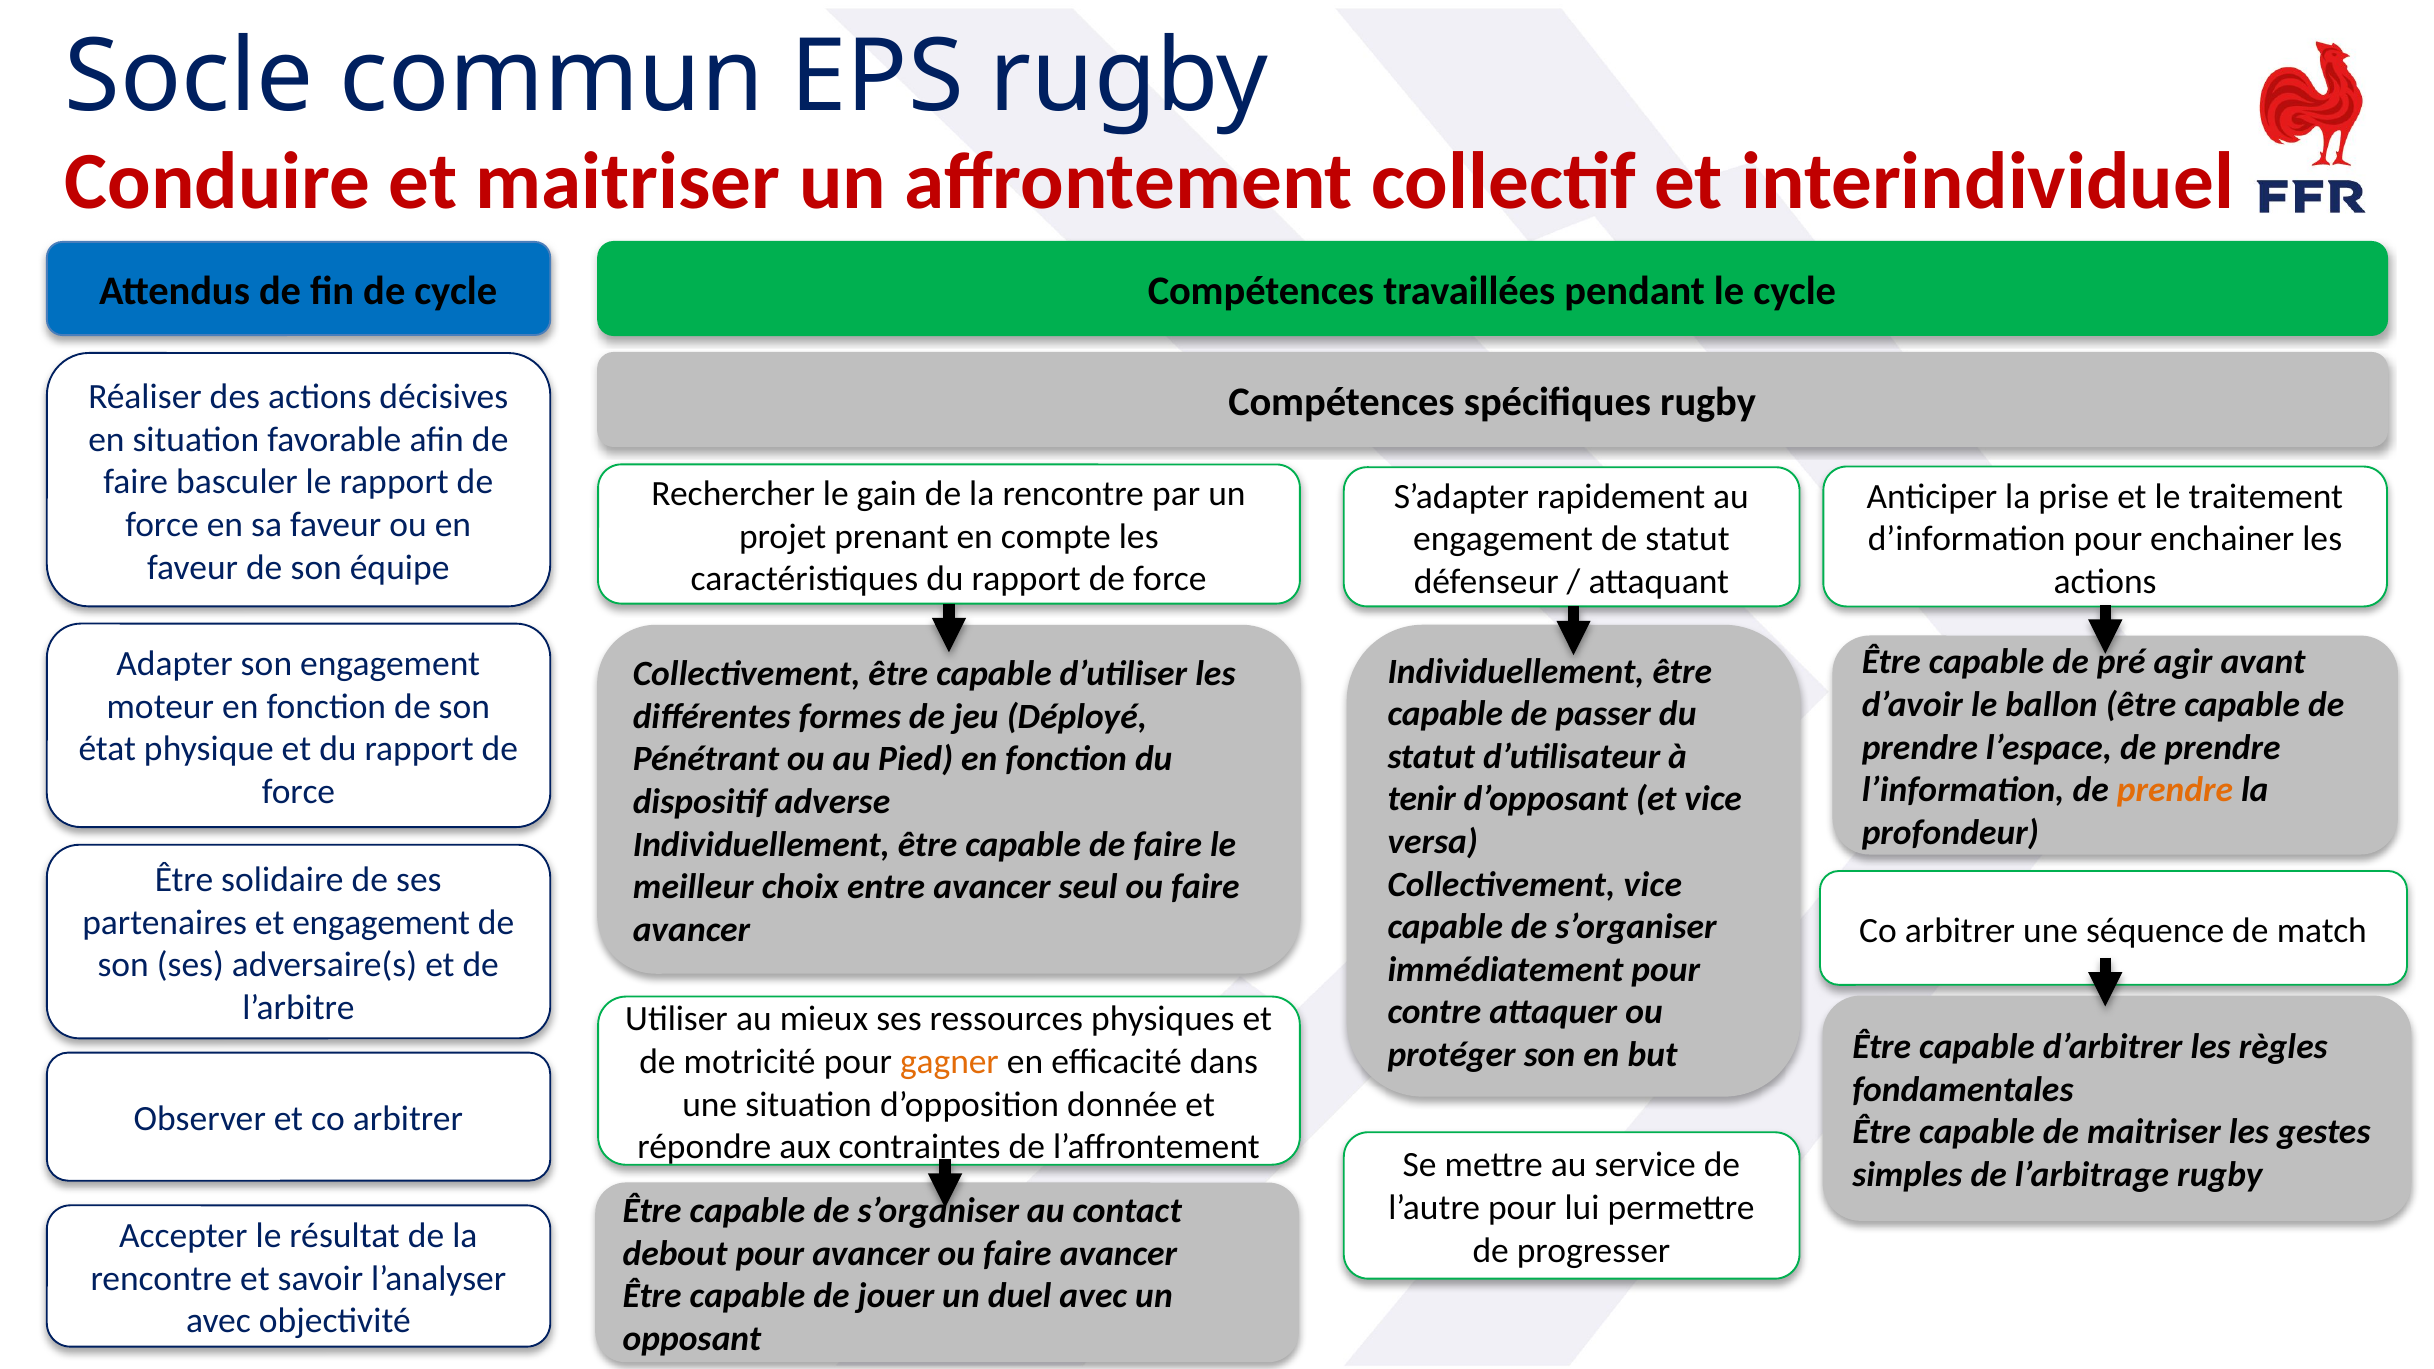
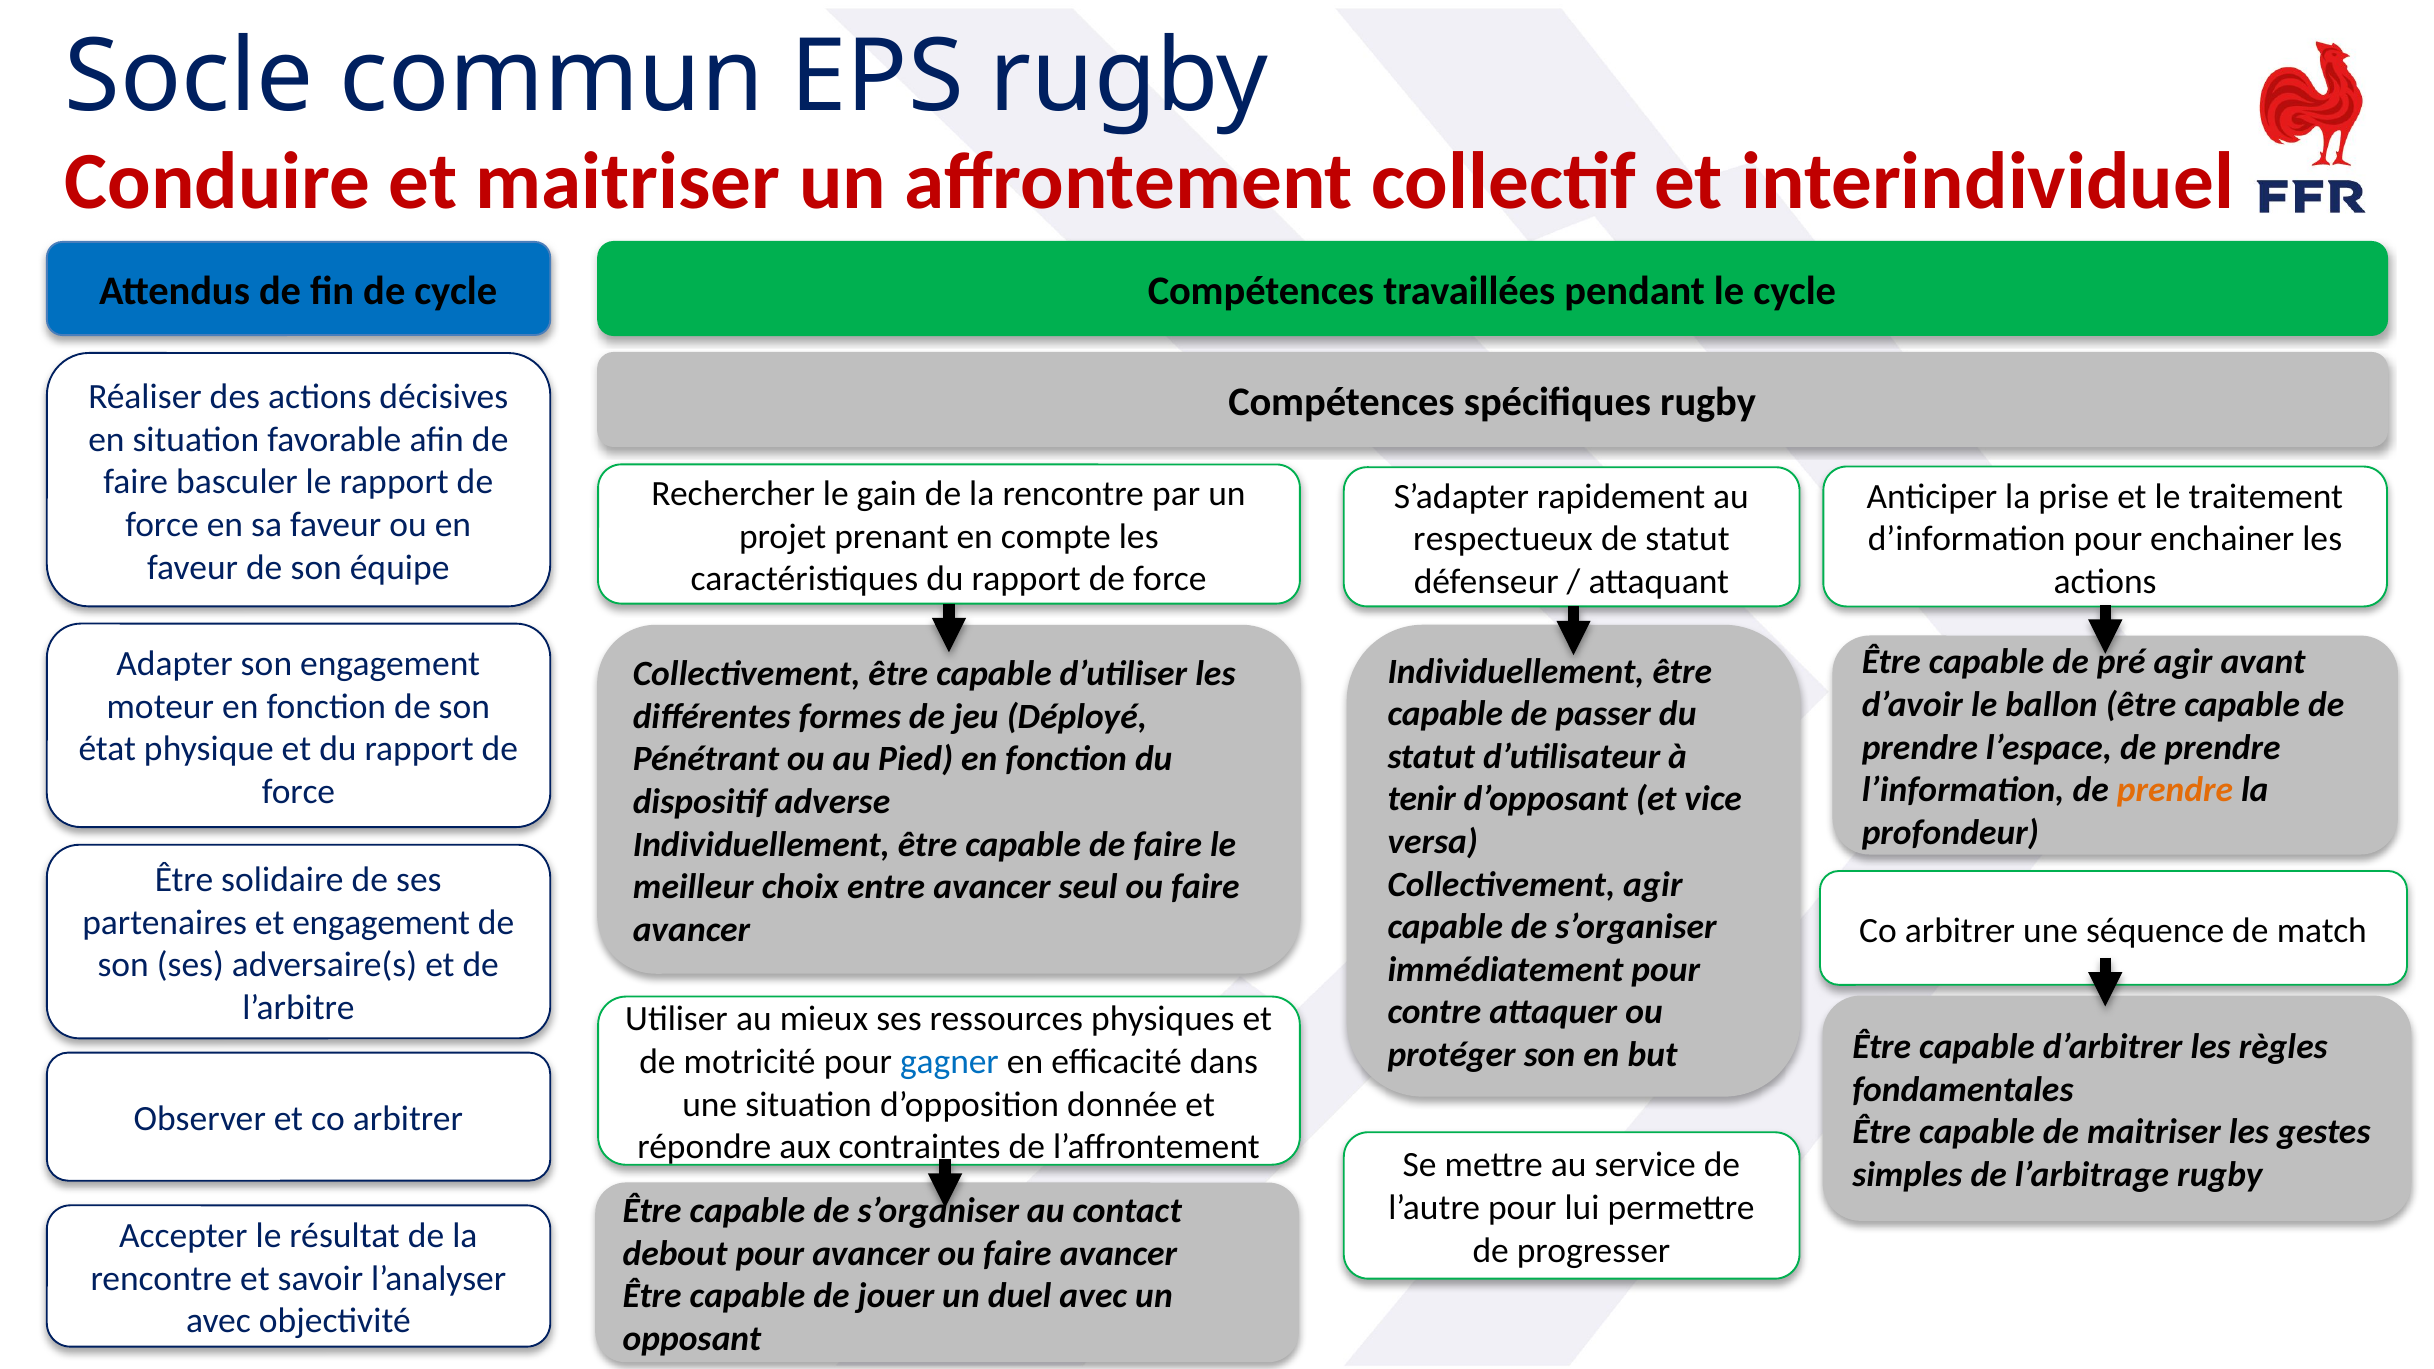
engagement at (1503, 539): engagement -> respectueux
Collectivement vice: vice -> agir
gagner colour: orange -> blue
